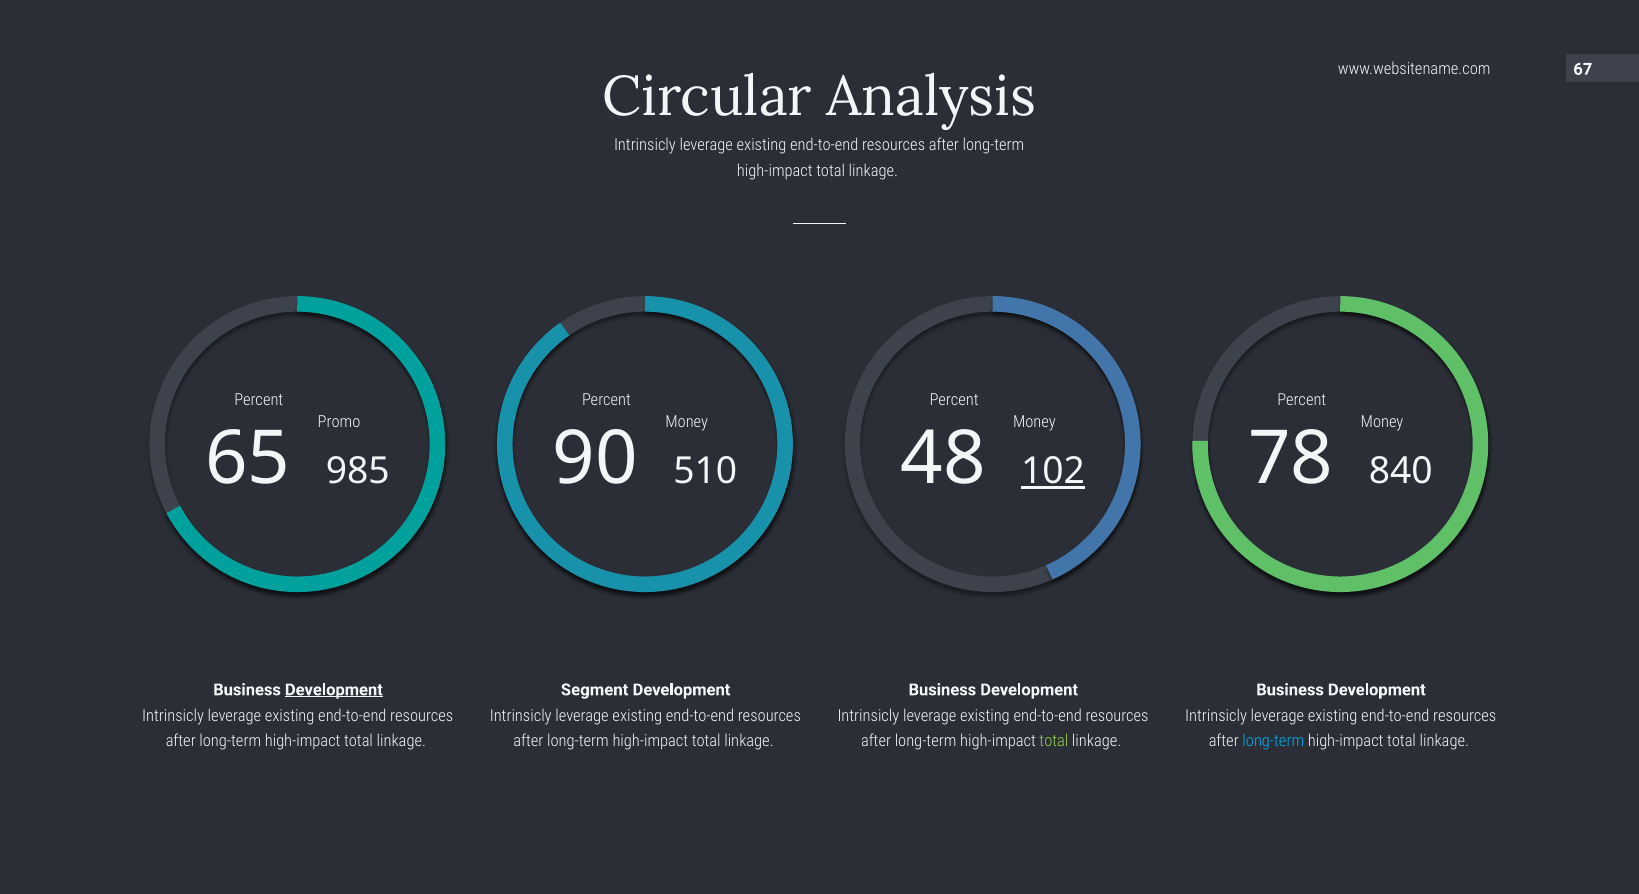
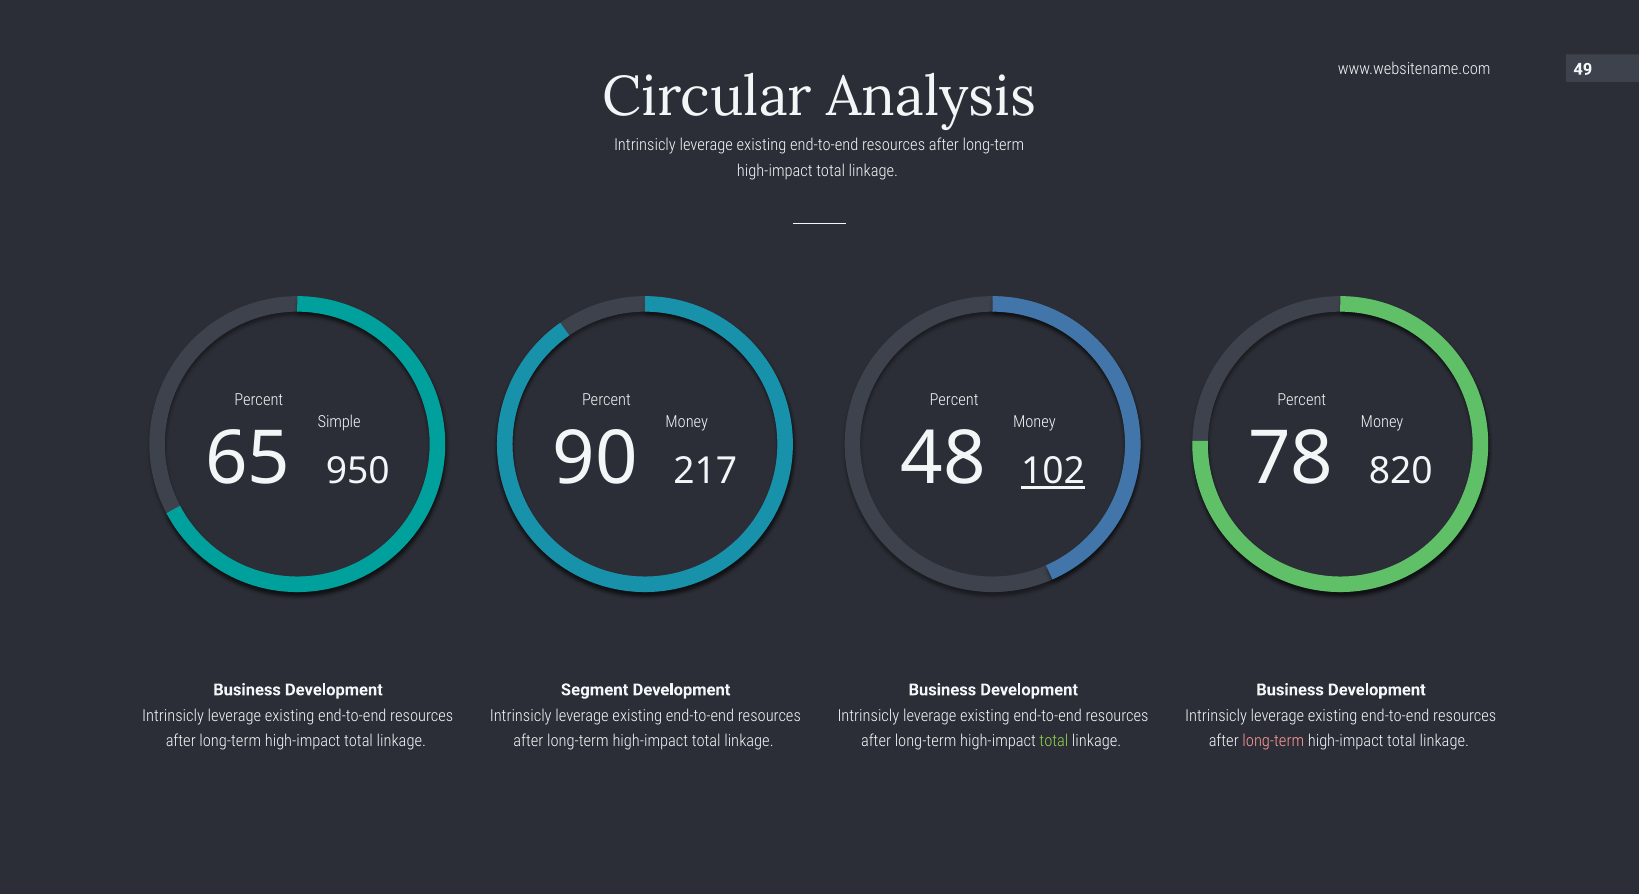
67: 67 -> 49
Promo: Promo -> Simple
985: 985 -> 950
510: 510 -> 217
840: 840 -> 820
Development at (334, 690) underline: present -> none
long-term at (1273, 741) colour: light blue -> pink
